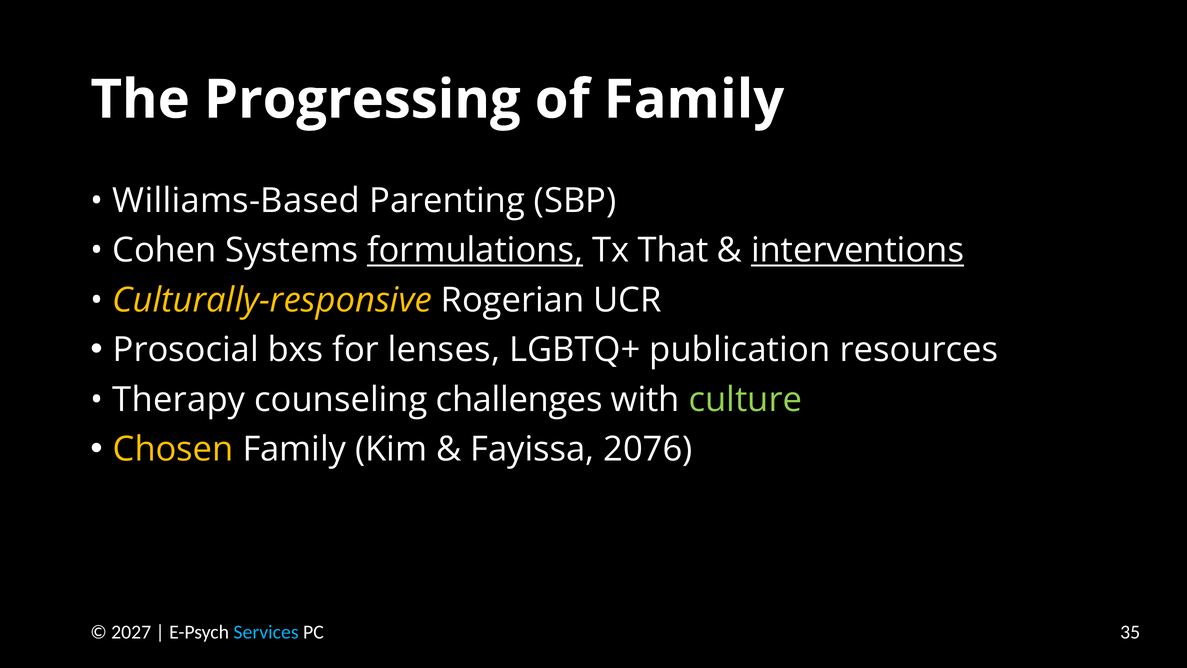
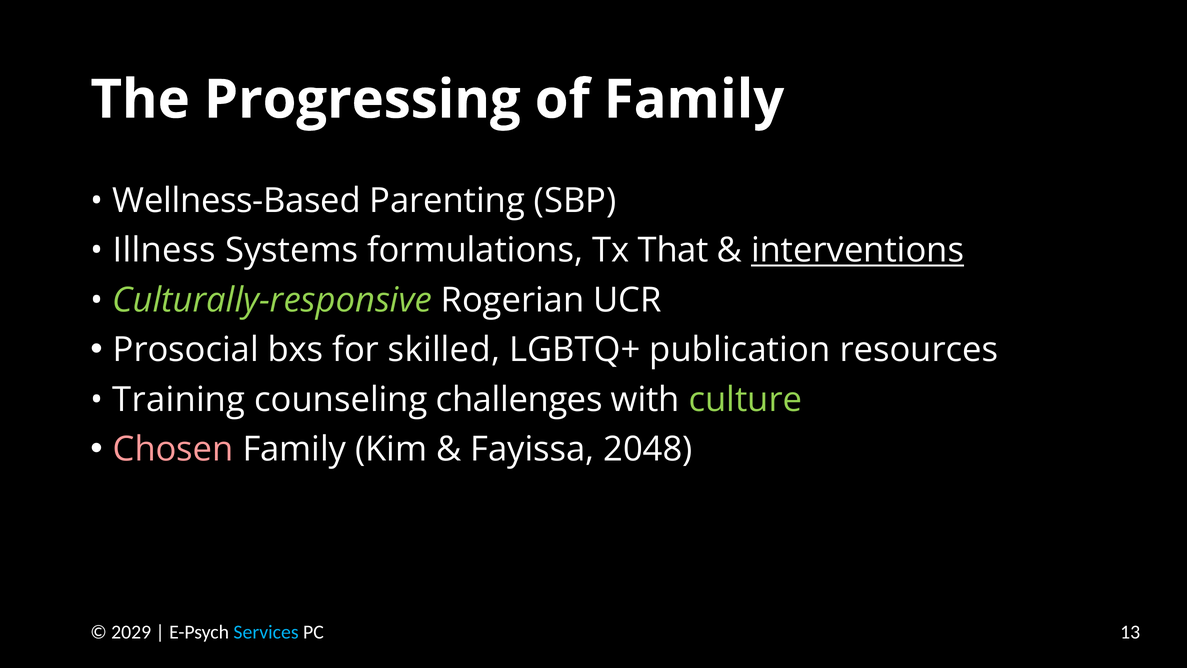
Williams-Based: Williams-Based -> Wellness-Based
Cohen: Cohen -> Illness
formulations underline: present -> none
Culturally-responsive colour: yellow -> light green
lenses: lenses -> skilled
Therapy: Therapy -> Training
Chosen colour: yellow -> pink
2076: 2076 -> 2048
2027: 2027 -> 2029
35: 35 -> 13
